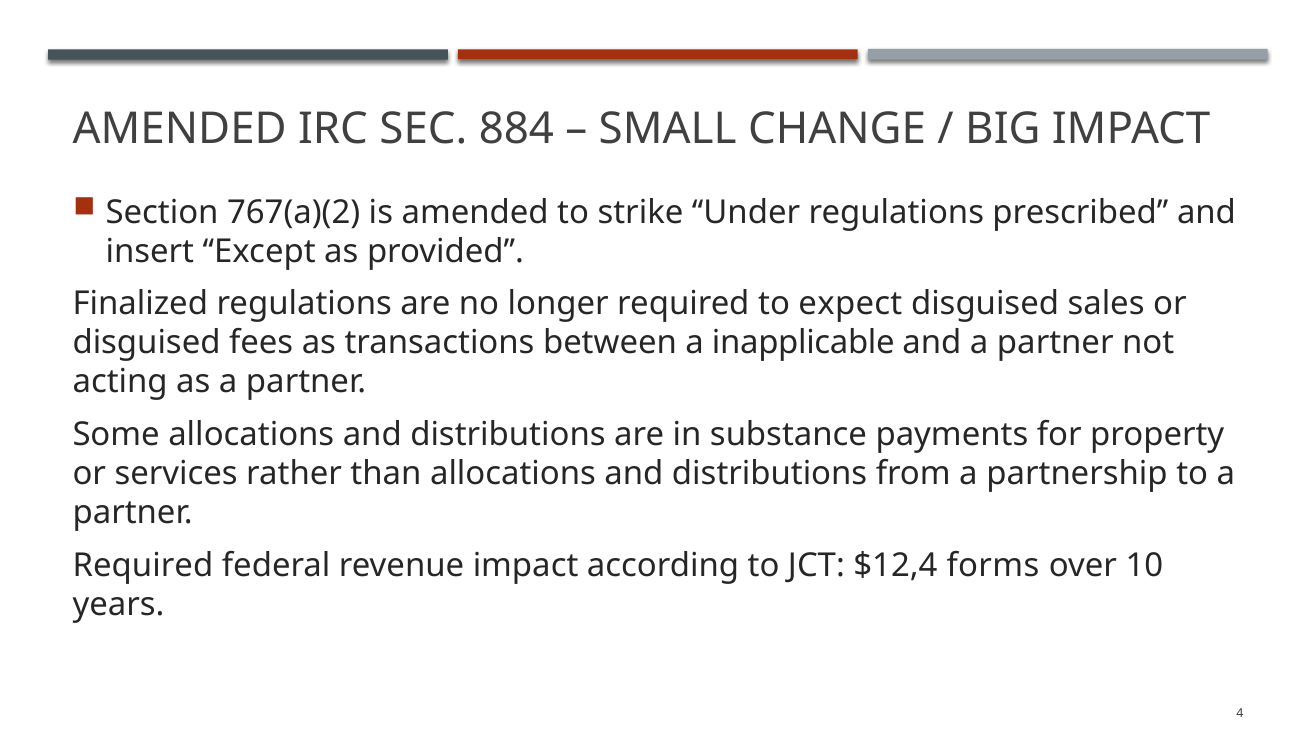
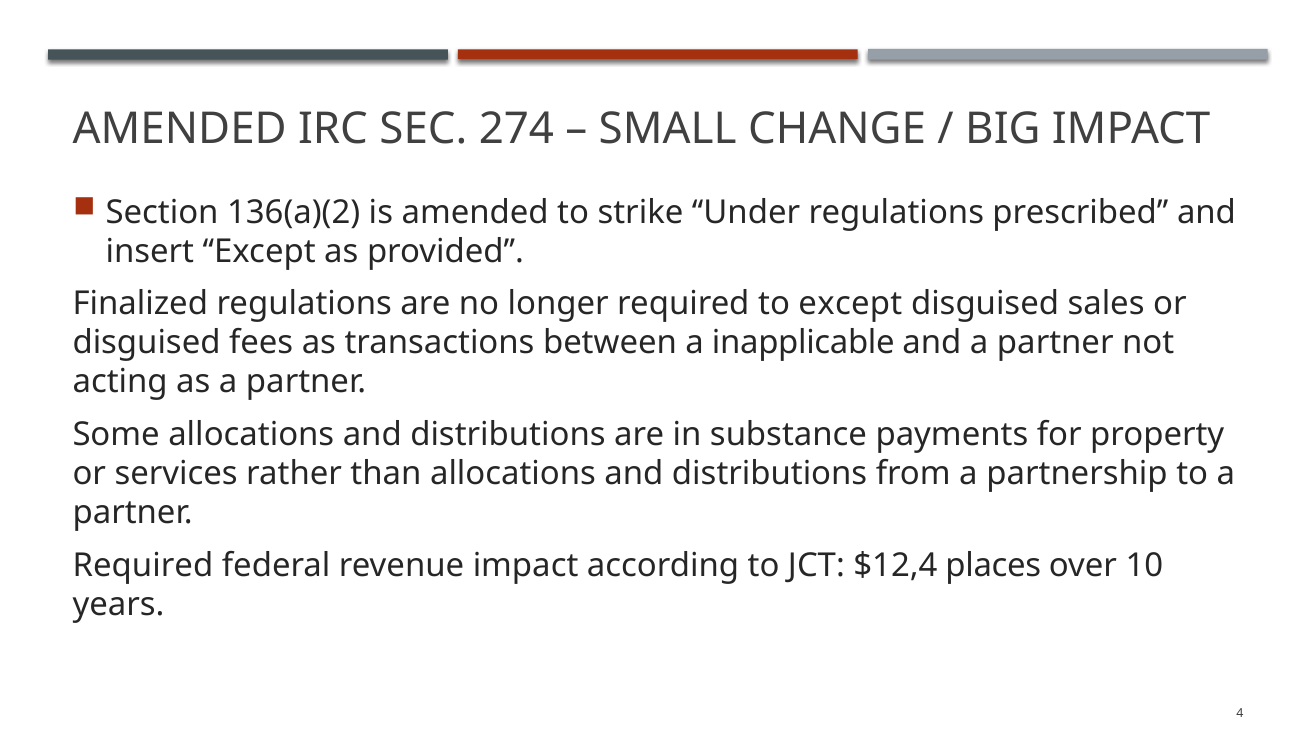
884: 884 -> 274
767(a)(2: 767(a)(2 -> 136(a)(2
to expect: expect -> except
forms: forms -> places
